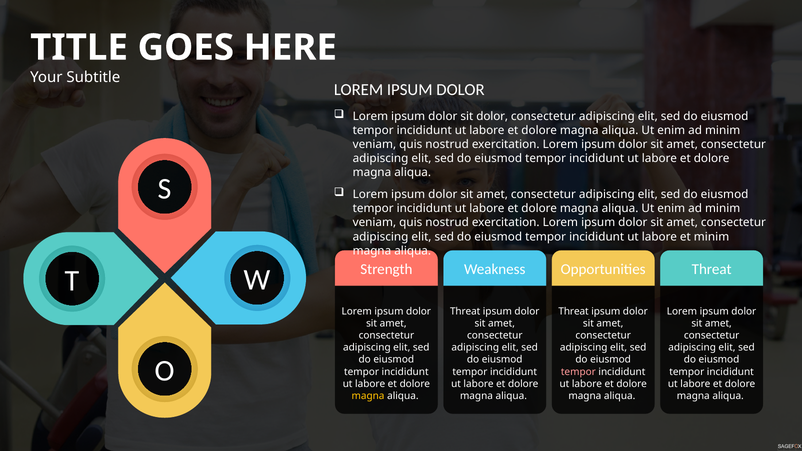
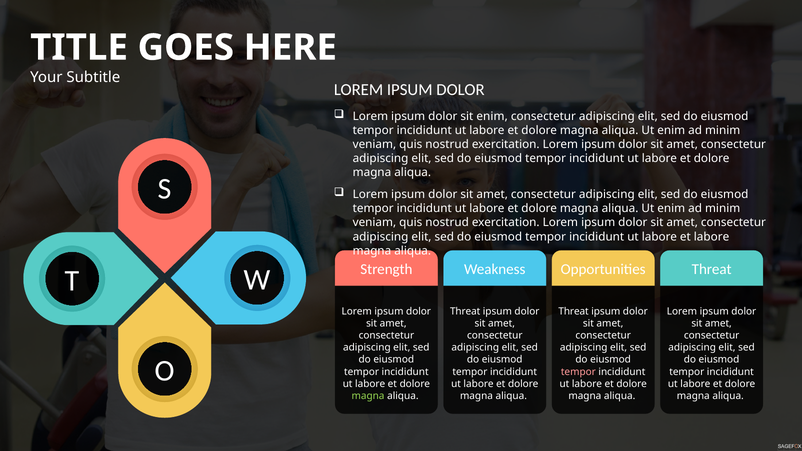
sit dolor: dolor -> enim
et minim: minim -> labore
magna at (368, 396) colour: yellow -> light green
